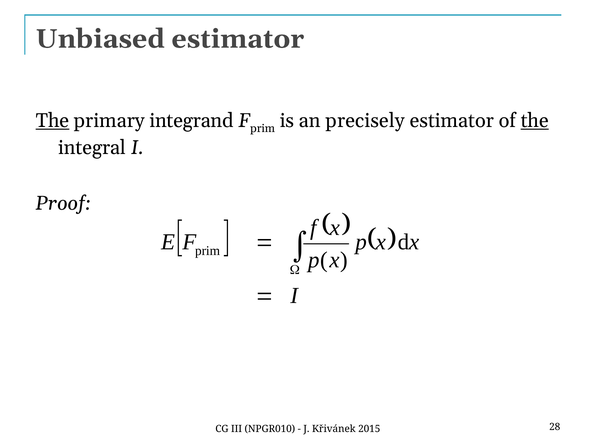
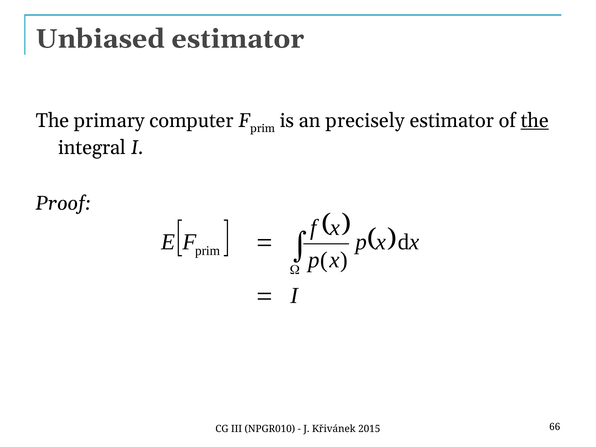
The at (52, 121) underline: present -> none
integrand: integrand -> computer
28: 28 -> 66
